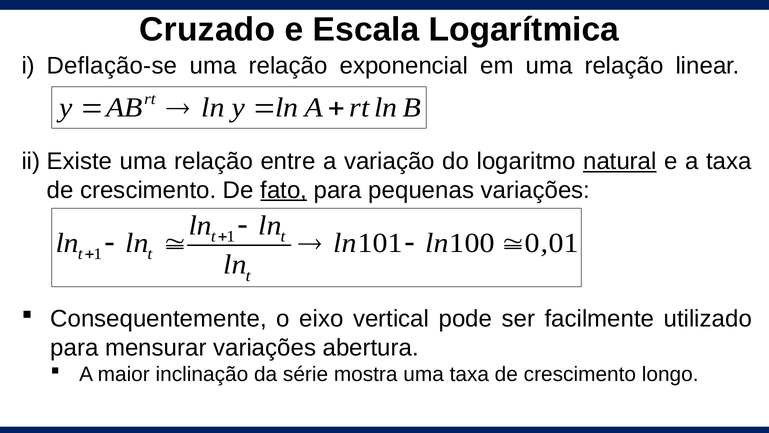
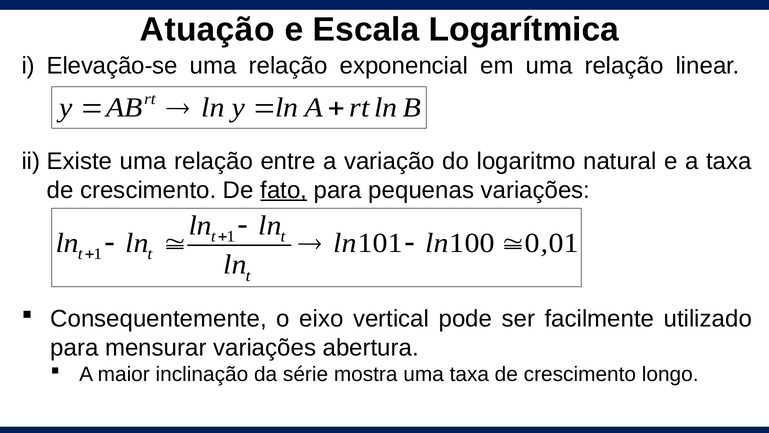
Cruzado: Cruzado -> Atuação
Deflação-se: Deflação-se -> Elevação-se
natural underline: present -> none
